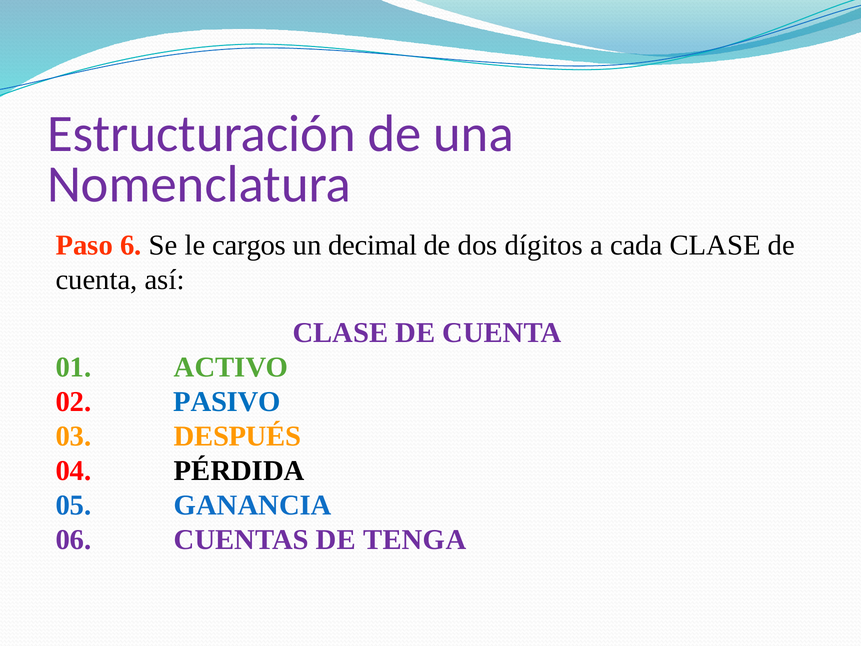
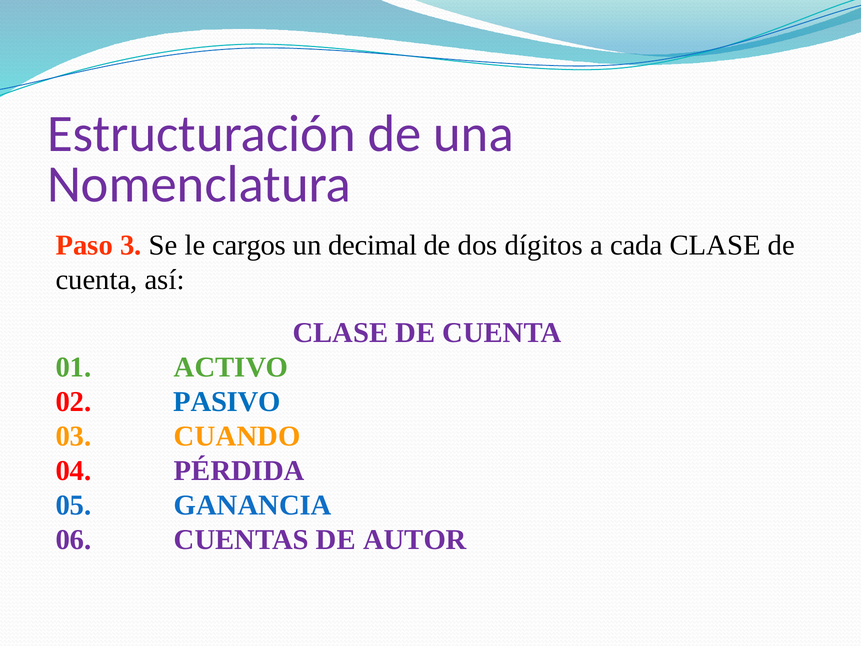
6: 6 -> 3
DESPUÉS: DESPUÉS -> CUANDO
PÉRDIDA colour: black -> purple
TENGA: TENGA -> AUTOR
